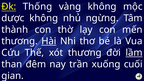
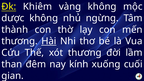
Thống: Thống -> Khiêm
lầm underline: present -> none
trần: trần -> kính
